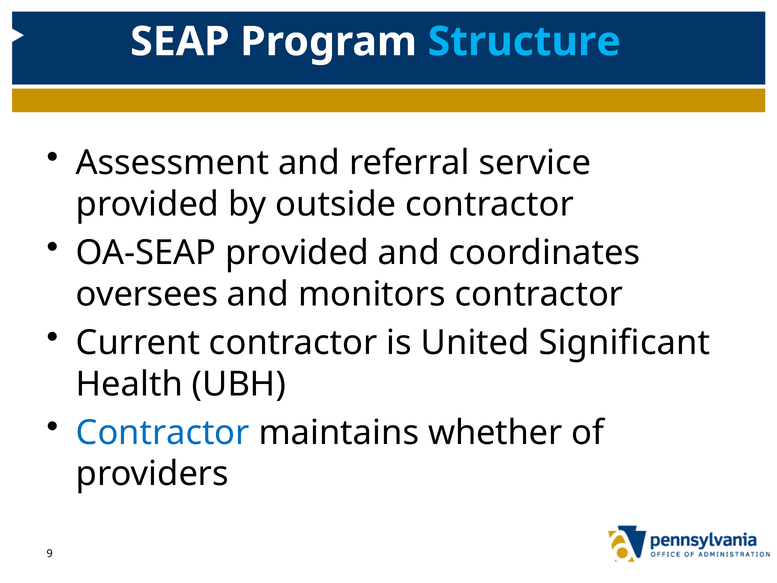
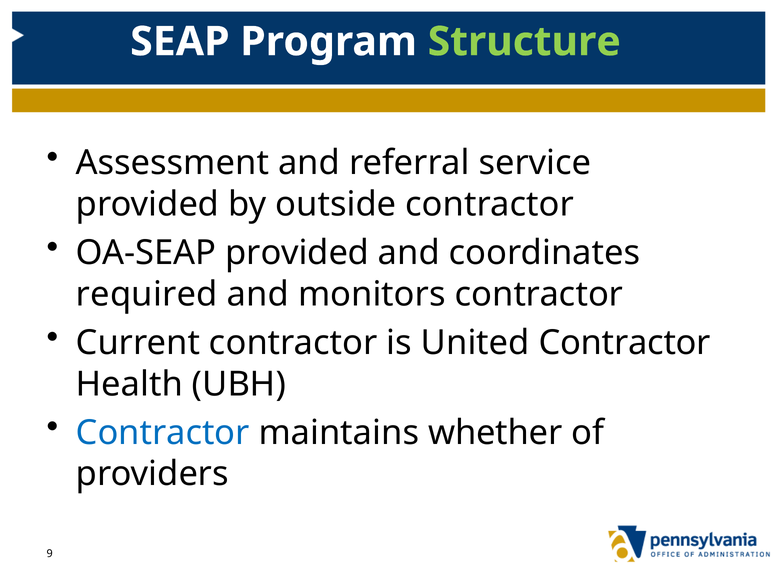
Structure colour: light blue -> light green
oversees: oversees -> required
United Significant: Significant -> Contractor
